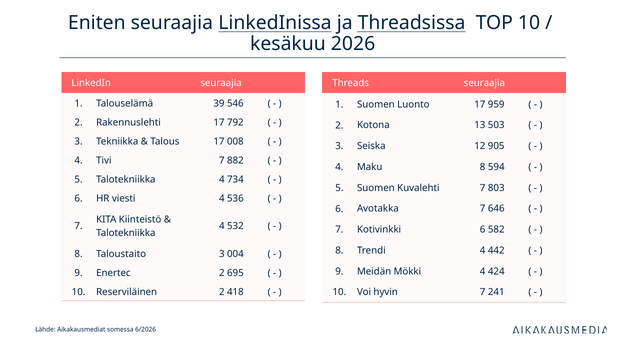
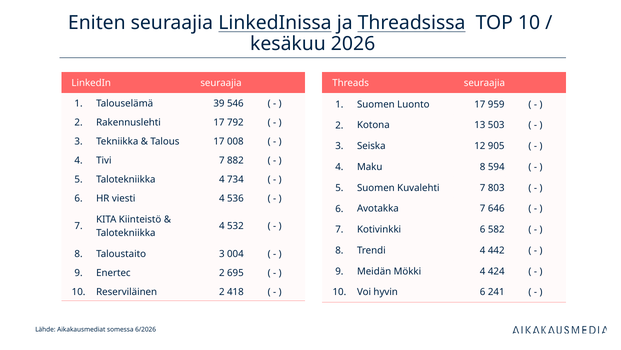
hyvin 7: 7 -> 6
